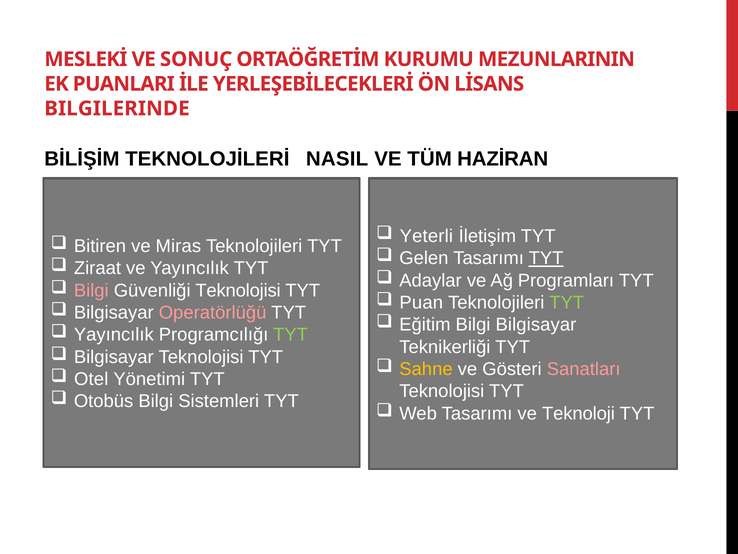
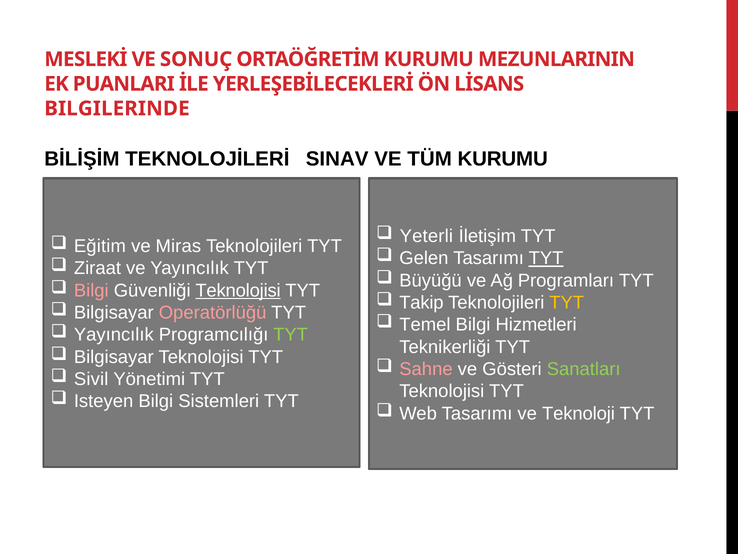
NASIL: NASIL -> SINAV
TÜM HAZİRAN: HAZİRAN -> KURUMU
Bitiren: Bitiren -> Eğitim
Adaylar: Adaylar -> Büyüğü
Teknolojisi at (238, 290) underline: none -> present
Puan: Puan -> Takip
TYT at (567, 302) colour: light green -> yellow
Eğitim: Eğitim -> Temel
Bilgi Bilgisayar: Bilgisayar -> Hizmetleri
Sahne colour: yellow -> pink
Sanatları colour: pink -> light green
Otel: Otel -> Sivil
Otobüs: Otobüs -> Isteyen
